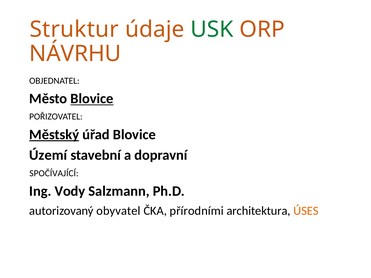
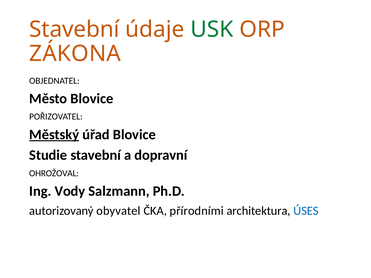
Struktur at (74, 29): Struktur -> Stavební
NÁVRHU: NÁVRHU -> ZÁKONA
Blovice at (92, 99) underline: present -> none
Území: Území -> Studie
SPOČÍVAJÍCÍ: SPOČÍVAJÍCÍ -> OHROŽOVAL
ÚSES colour: orange -> blue
